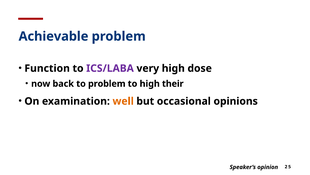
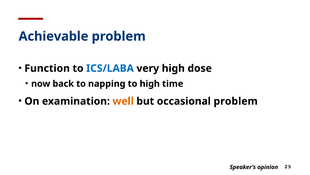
ICS/LABA colour: purple -> blue
to problem: problem -> napping
their: their -> time
occasional opinions: opinions -> problem
